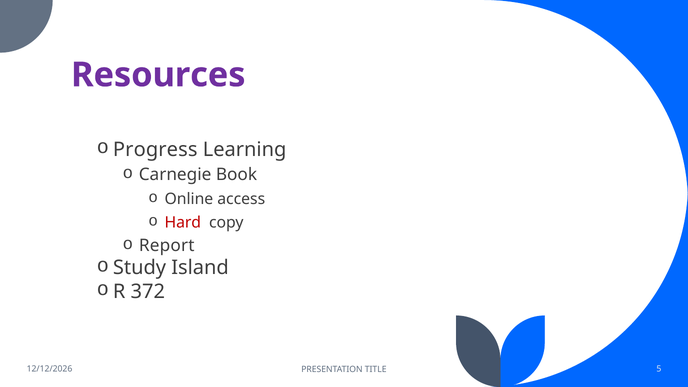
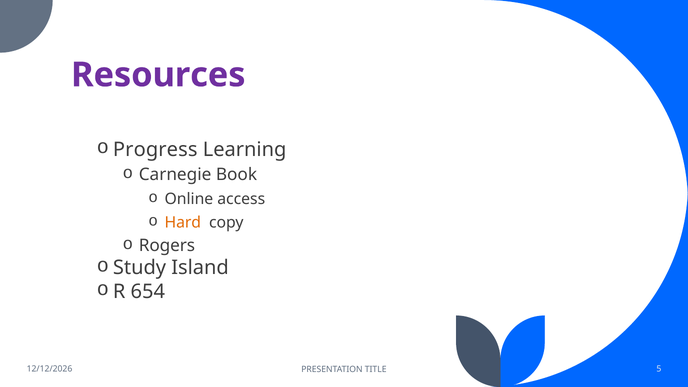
Hard colour: red -> orange
Report: Report -> Rogers
372: 372 -> 654
